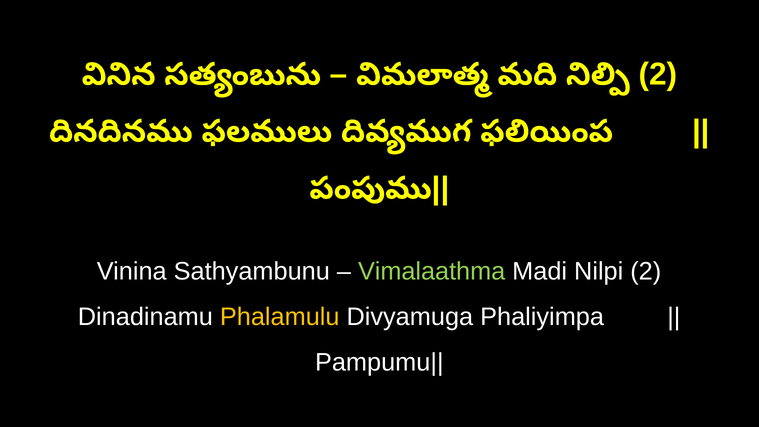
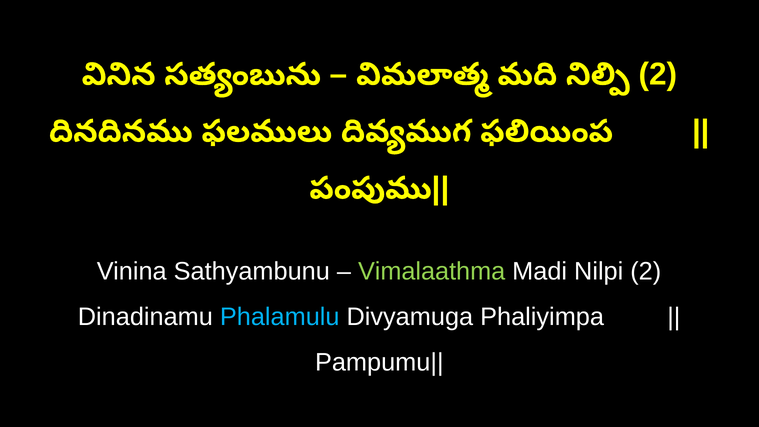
Phalamulu colour: yellow -> light blue
